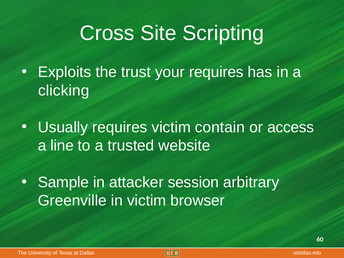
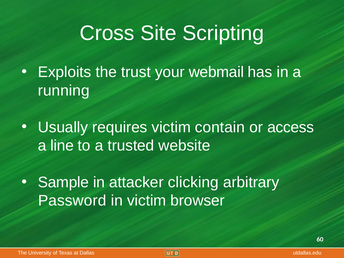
your requires: requires -> webmail
clicking: clicking -> running
session: session -> clicking
Greenville: Greenville -> Password
